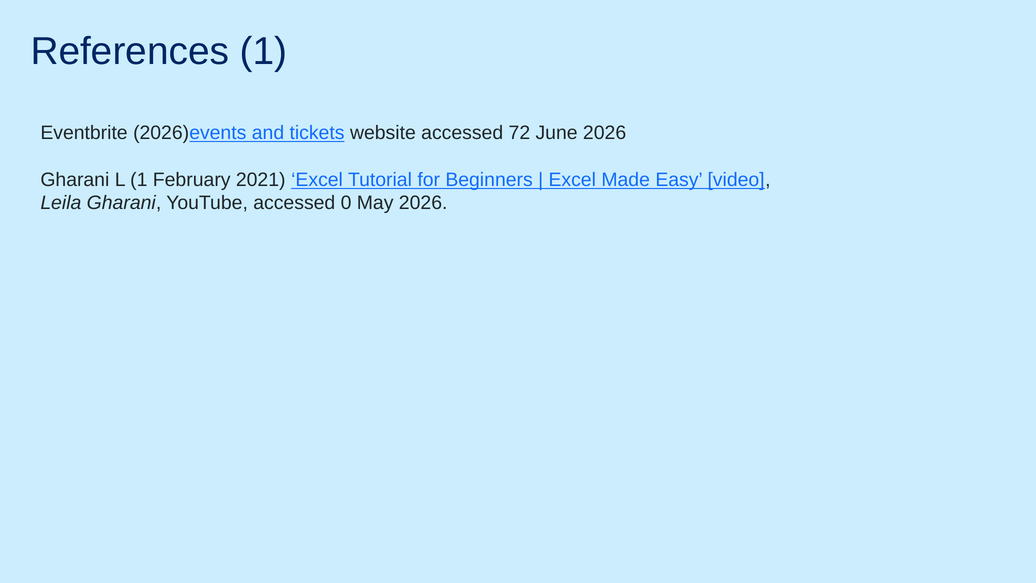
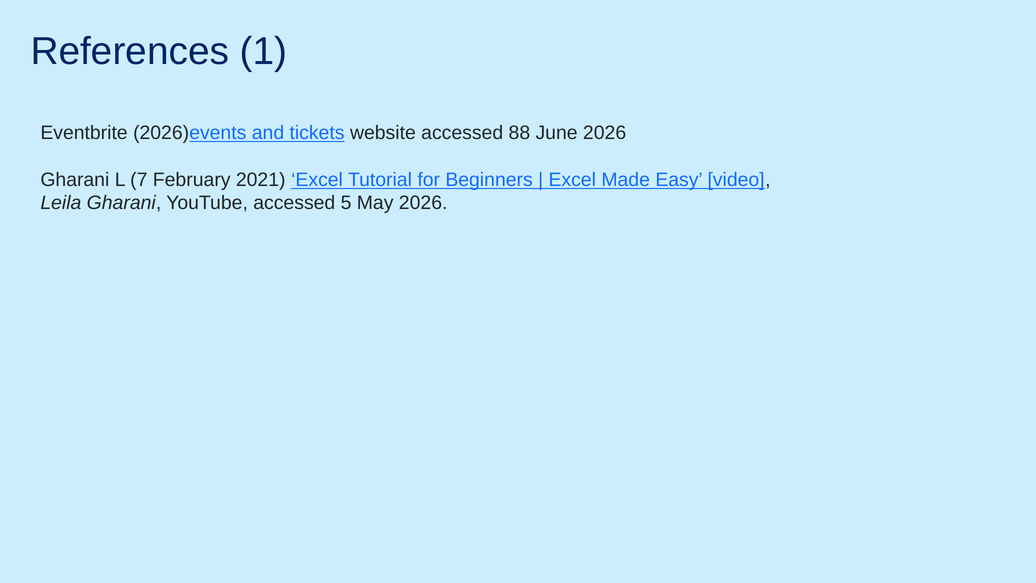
72: 72 -> 88
L 1: 1 -> 7
0: 0 -> 5
